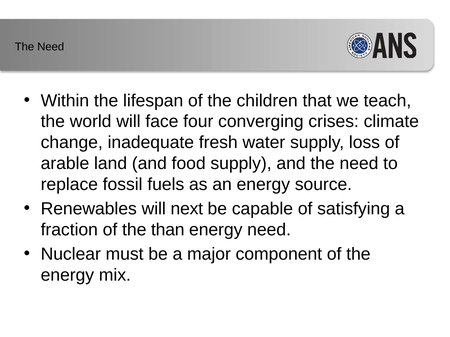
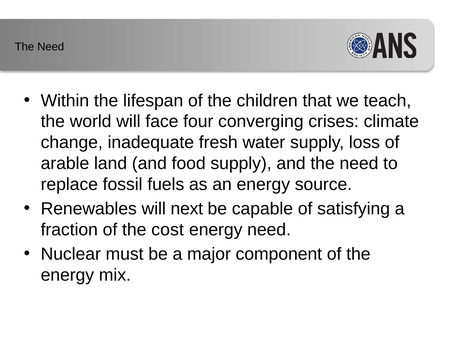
than: than -> cost
